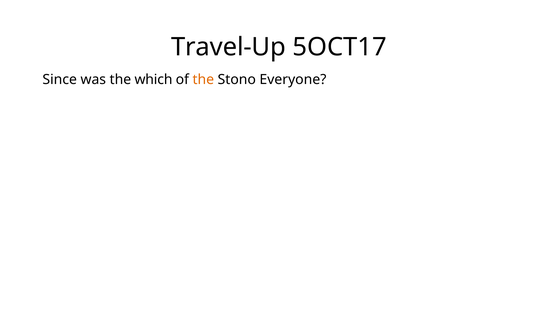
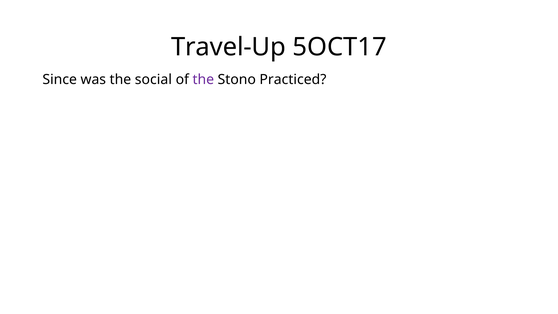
which: which -> social
the at (203, 80) colour: orange -> purple
Everyone: Everyone -> Practiced
